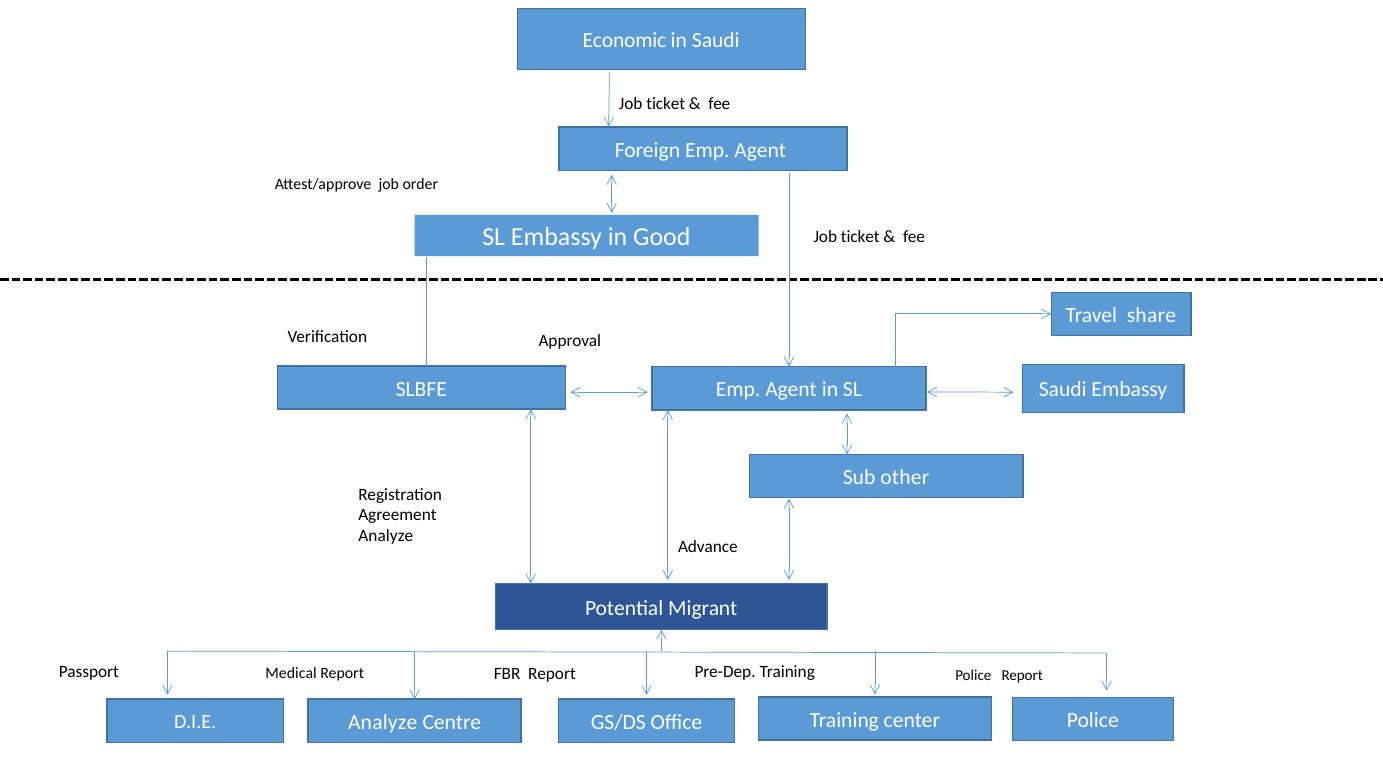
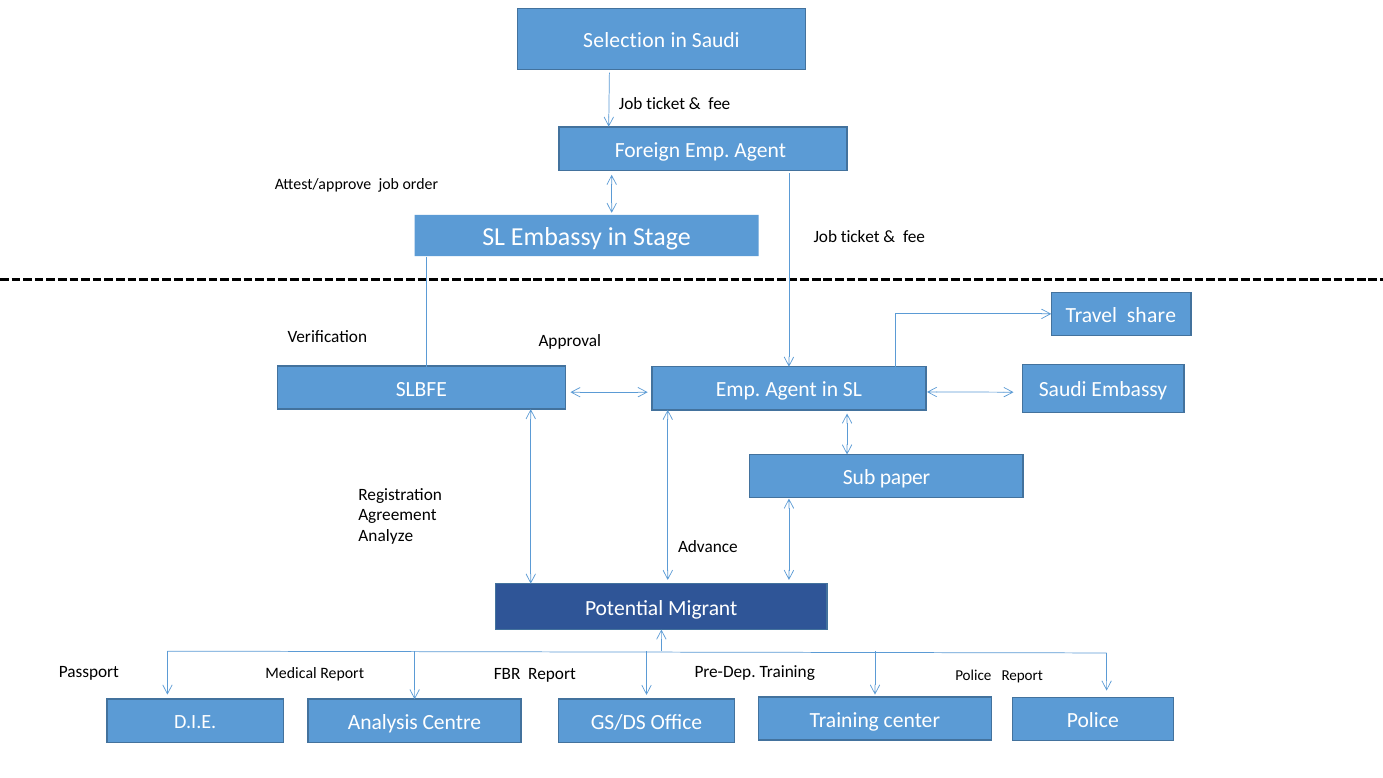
Economic: Economic -> Selection
Good: Good -> Stage
other: other -> paper
Analyze at (383, 722): Analyze -> Analysis
